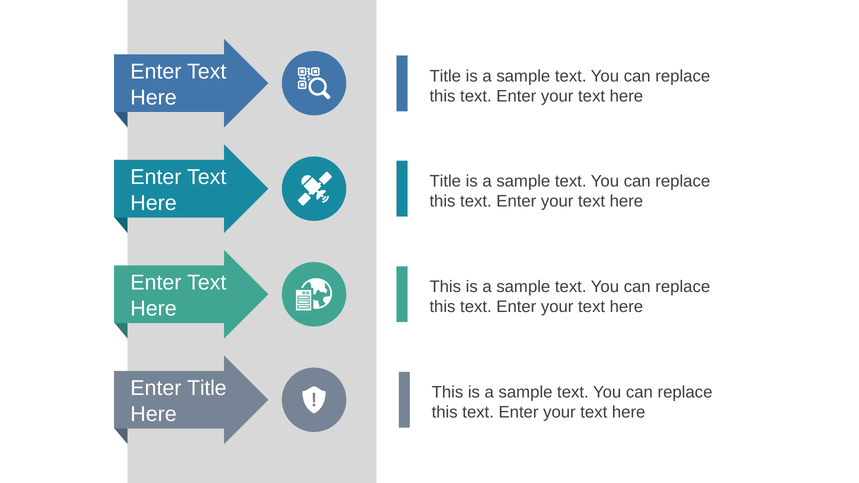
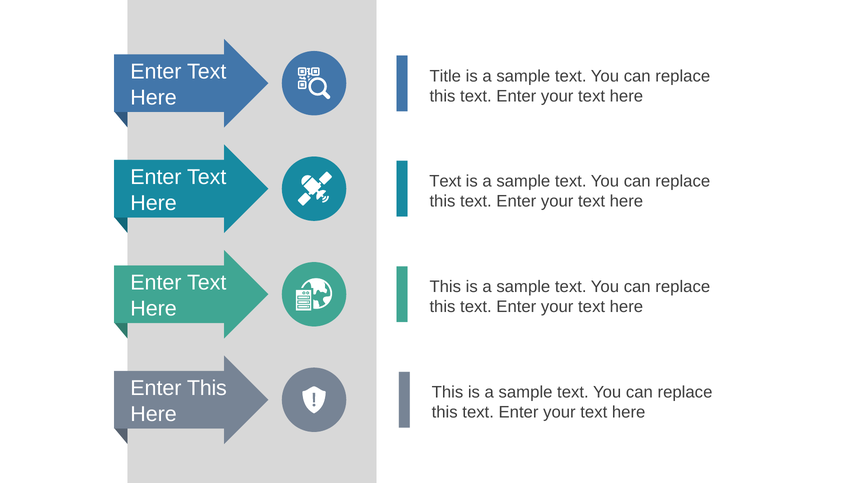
Title at (445, 181): Title -> Text
Enter Title: Title -> This
